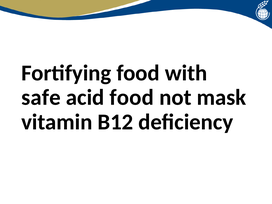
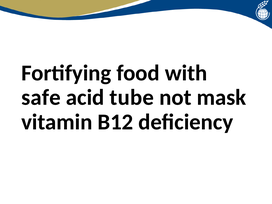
acid food: food -> tube
